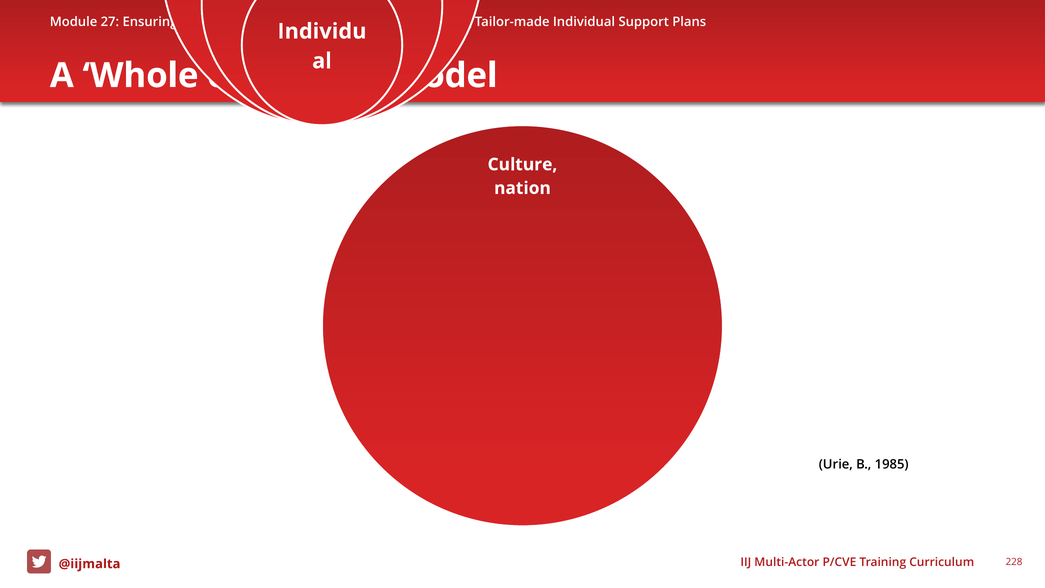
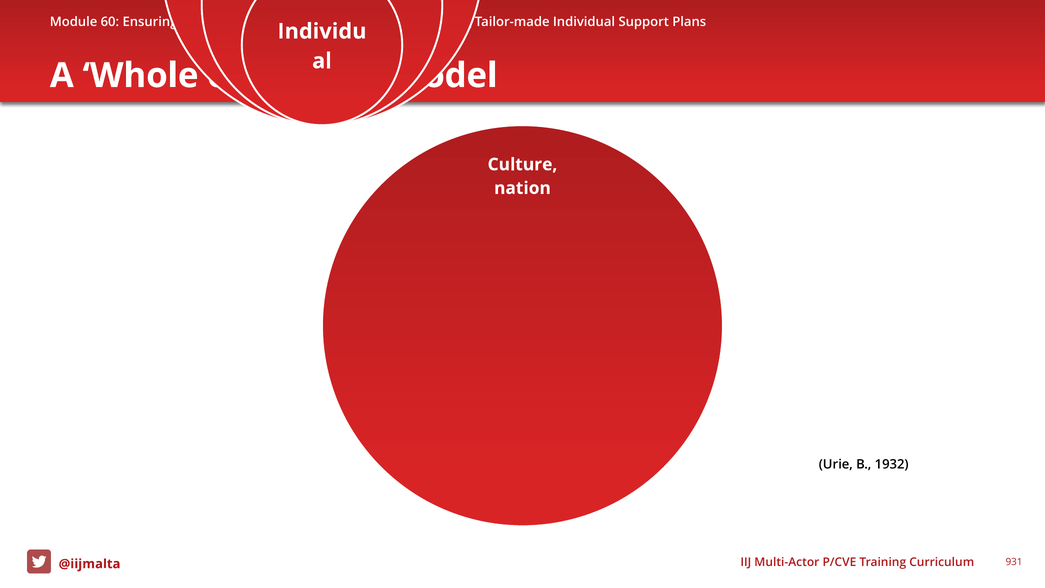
27: 27 -> 60
1985: 1985 -> 1932
228: 228 -> 931
